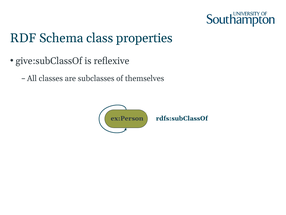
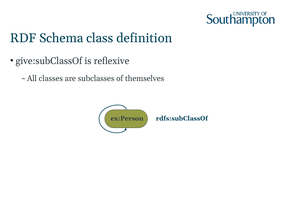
properties: properties -> definition
